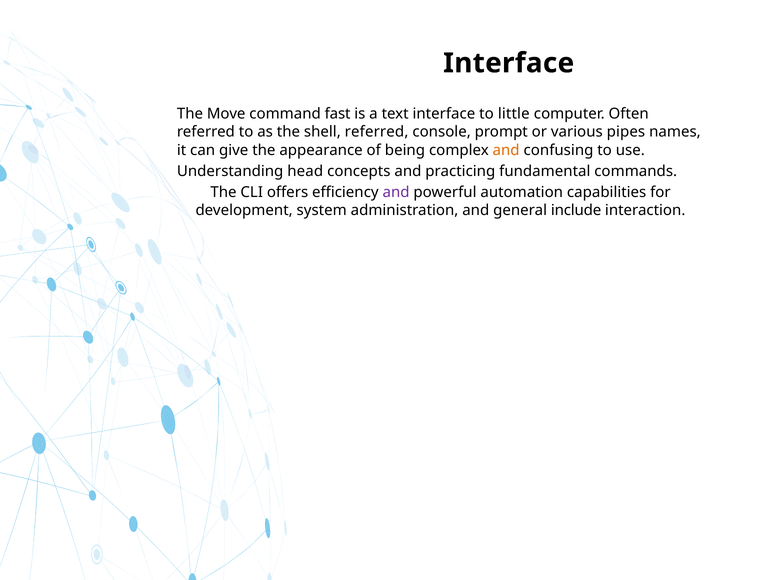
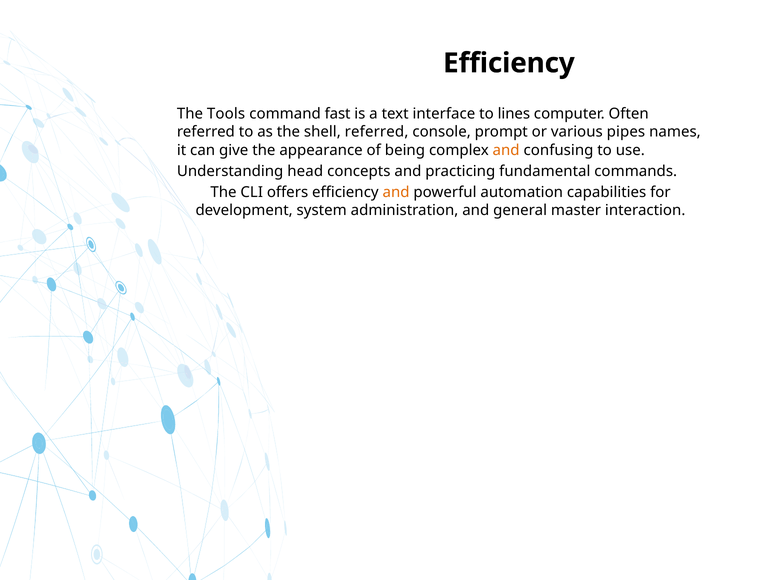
Interface at (509, 63): Interface -> Efficiency
Move: Move -> Tools
little: little -> lines
and at (396, 192) colour: purple -> orange
include: include -> master
